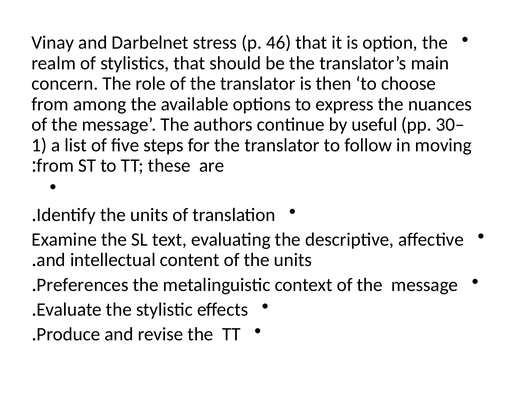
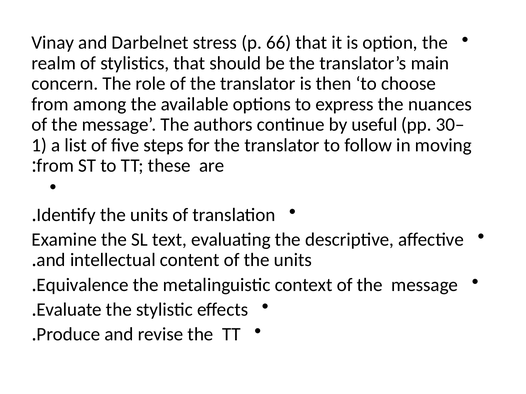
46: 46 -> 66
Preferences: Preferences -> Equivalence
